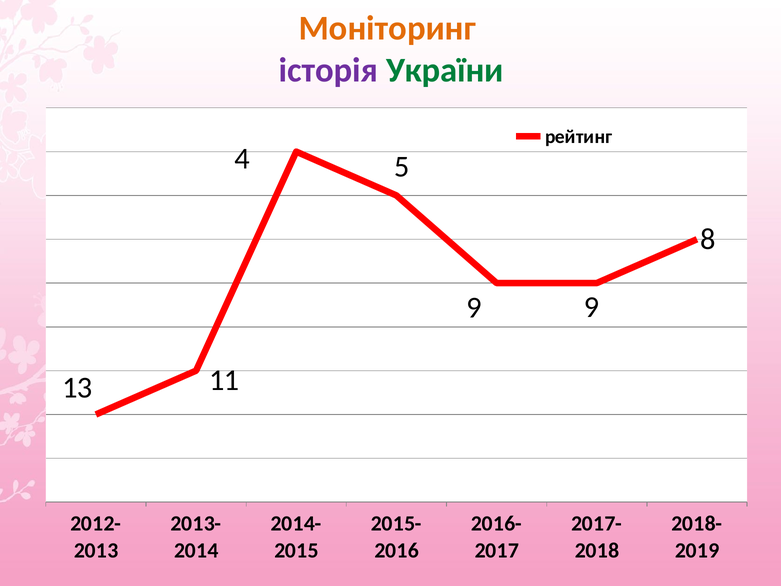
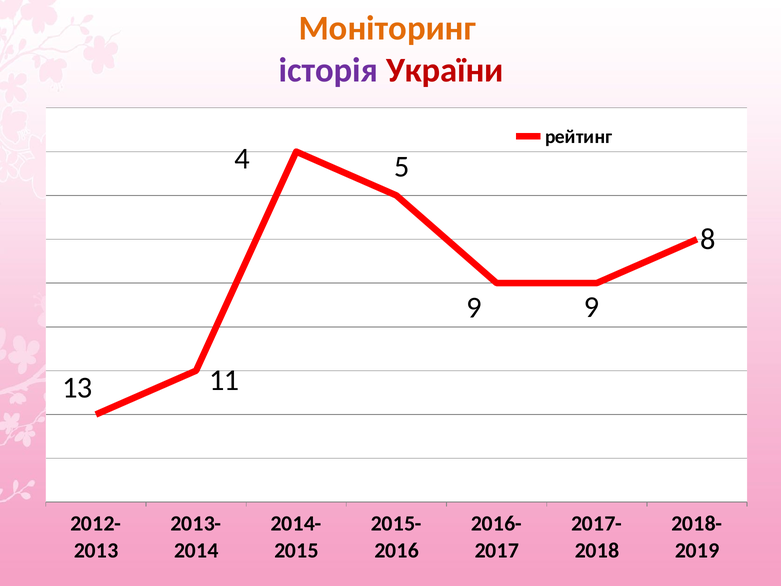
України colour: green -> red
